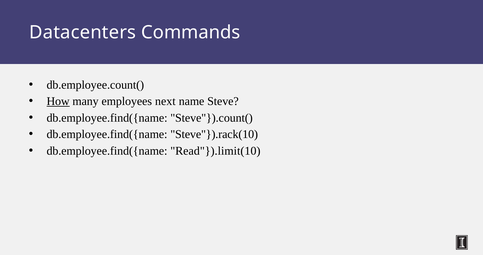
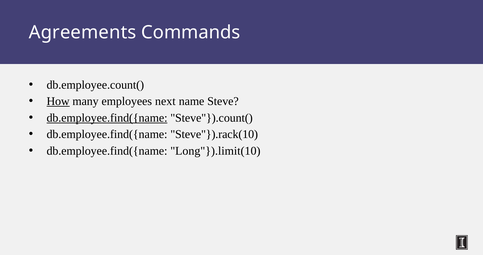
Datacenters: Datacenters -> Agreements
db.employee.find({name at (107, 118) underline: none -> present
Read"}).limit(10: Read"}).limit(10 -> Long"}).limit(10
